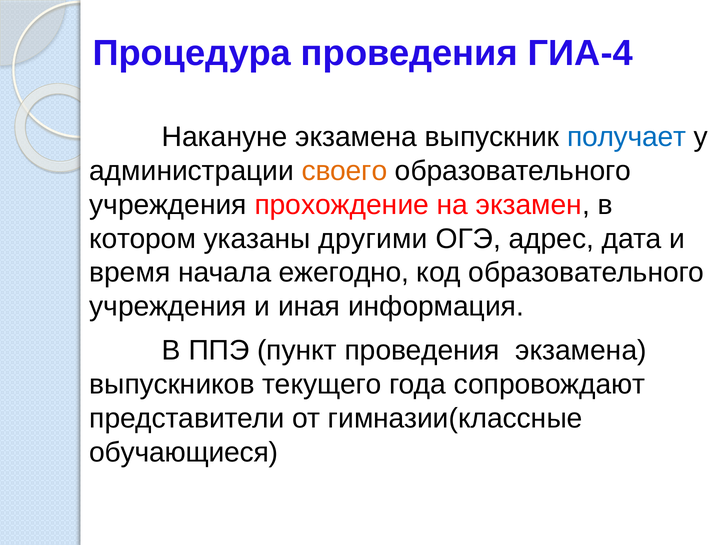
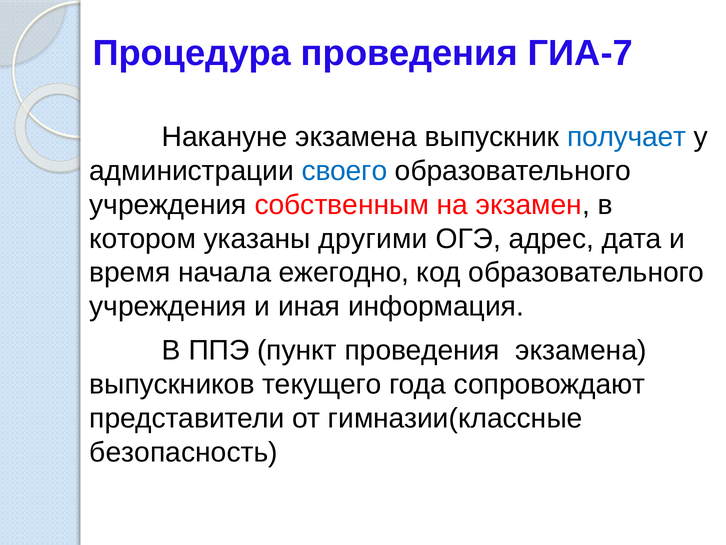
ГИА-4: ГИА-4 -> ГИА-7
своего colour: orange -> blue
прохождение: прохождение -> собственным
обучающиеся: обучающиеся -> безопасность
